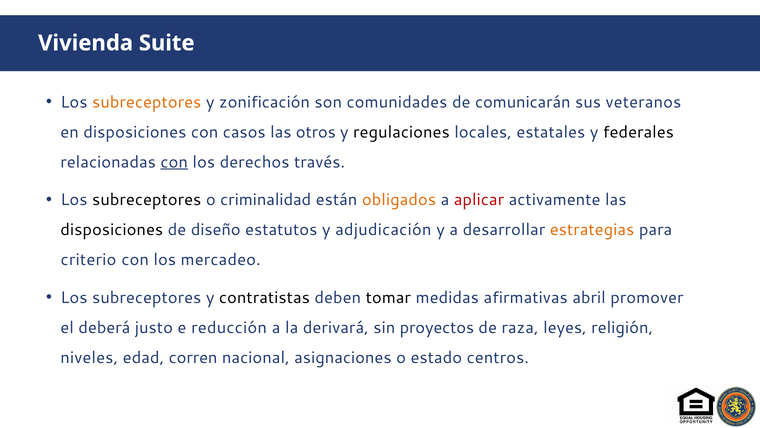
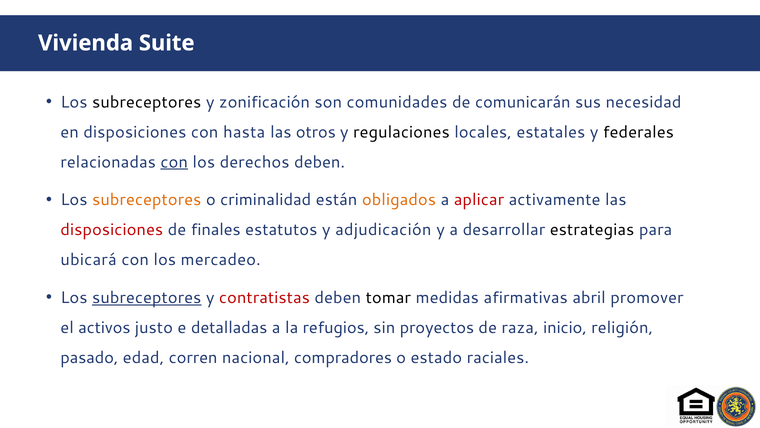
subreceptores at (147, 102) colour: orange -> black
veteranos: veteranos -> necesidad
casos: casos -> hasta
derechos través: través -> deben
subreceptores at (147, 200) colour: black -> orange
disposiciones at (112, 230) colour: black -> red
diseño: diseño -> finales
estrategias colour: orange -> black
criterio: criterio -> ubicará
subreceptores at (147, 297) underline: none -> present
contratistas colour: black -> red
deberá: deberá -> activos
reducción: reducción -> detalladas
derivará: derivará -> refugios
leyes: leyes -> inicio
niveles: niveles -> pasado
asignaciones: asignaciones -> compradores
centros: centros -> raciales
